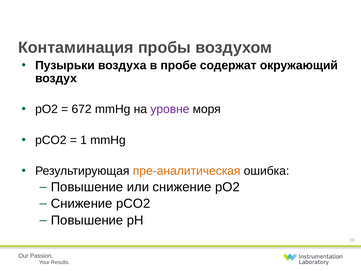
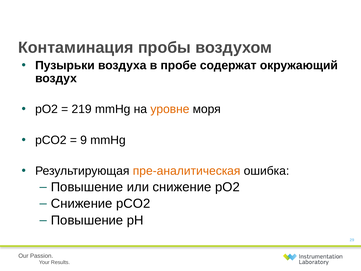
672: 672 -> 219
уровне colour: purple -> orange
1: 1 -> 9
